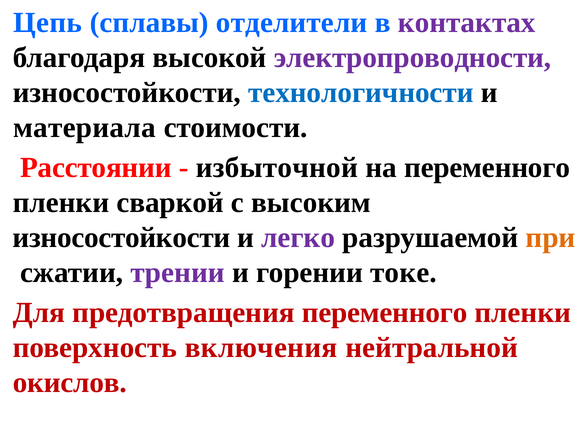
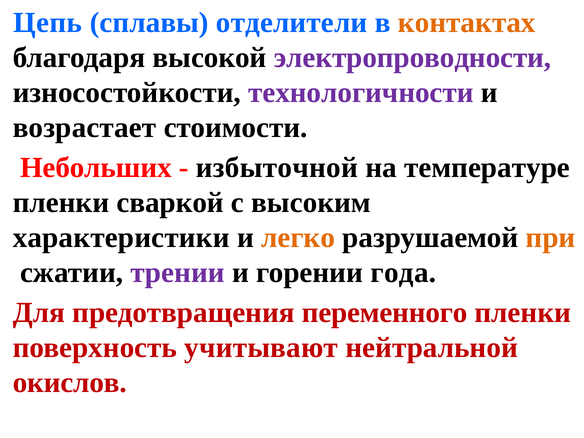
контактах colour: purple -> orange
технологичности colour: blue -> purple
материала: материала -> возрастает
Расстоянии: Расстоянии -> Небольших
на переменного: переменного -> температуре
износостойкости at (121, 238): износостойкости -> характеристики
легко colour: purple -> orange
токе: токе -> года
включения: включения -> учитывают
